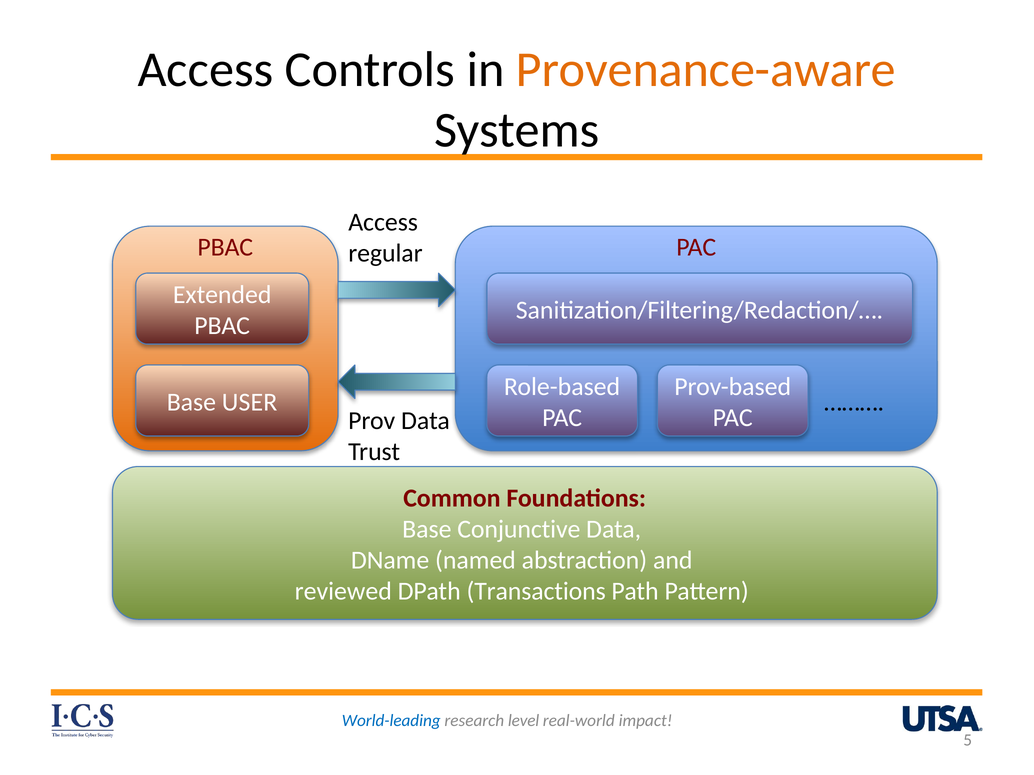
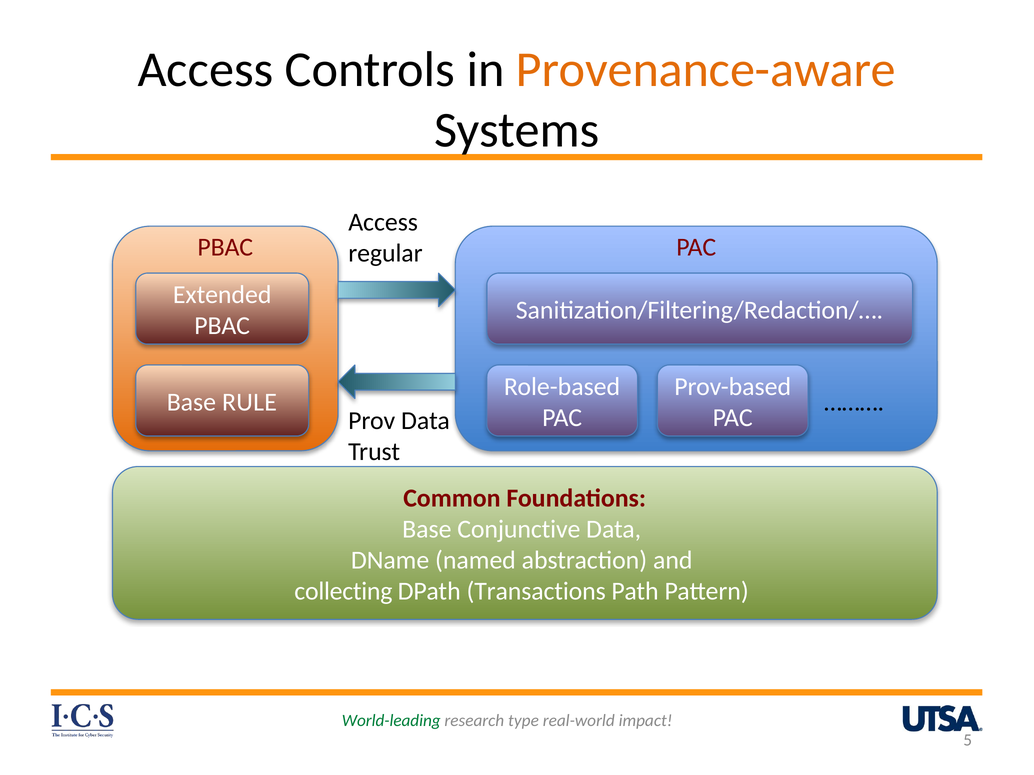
USER: USER -> RULE
reviewed: reviewed -> collecting
World-leading colour: blue -> green
level: level -> type
